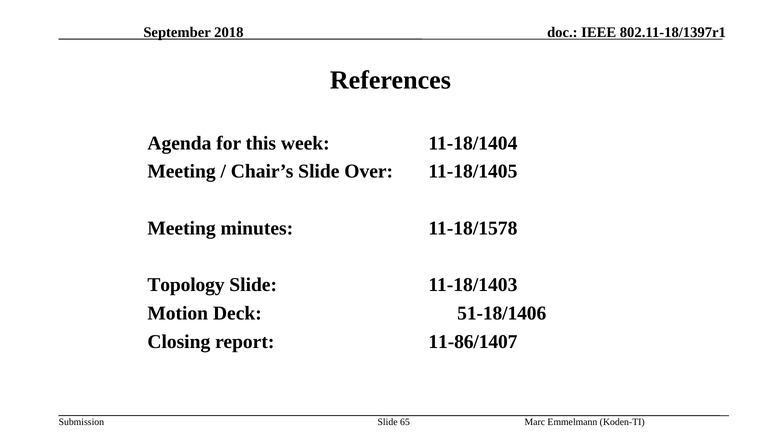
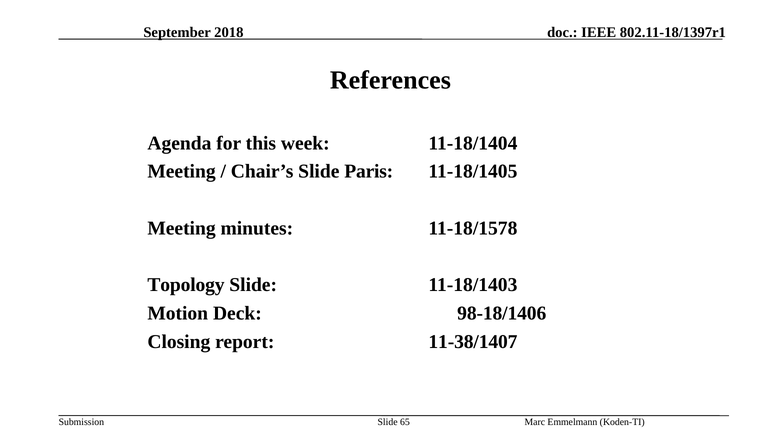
Over: Over -> Paris
51-18/1406: 51-18/1406 -> 98-18/1406
11-86/1407: 11-86/1407 -> 11-38/1407
